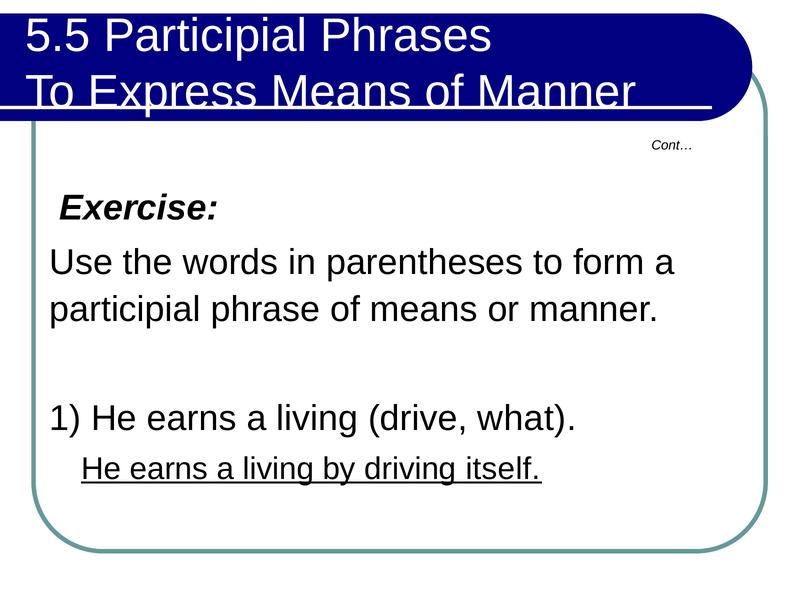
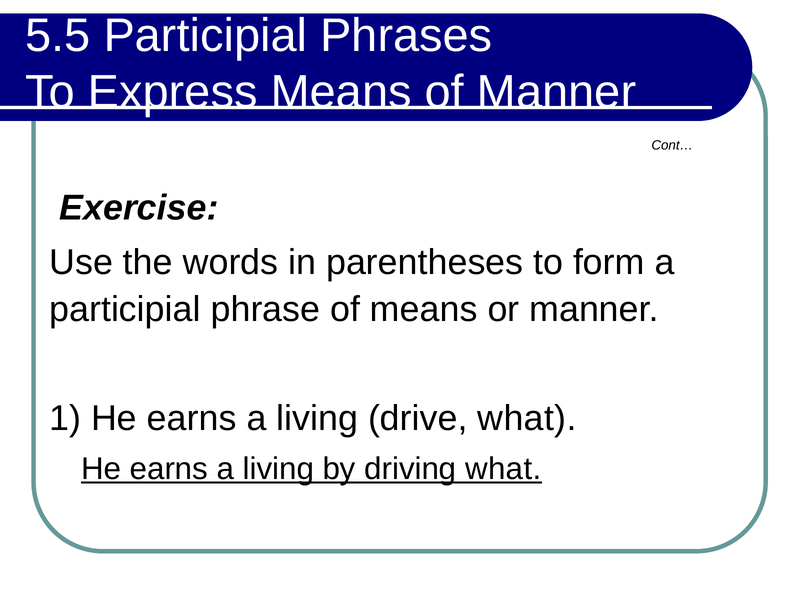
driving itself: itself -> what
